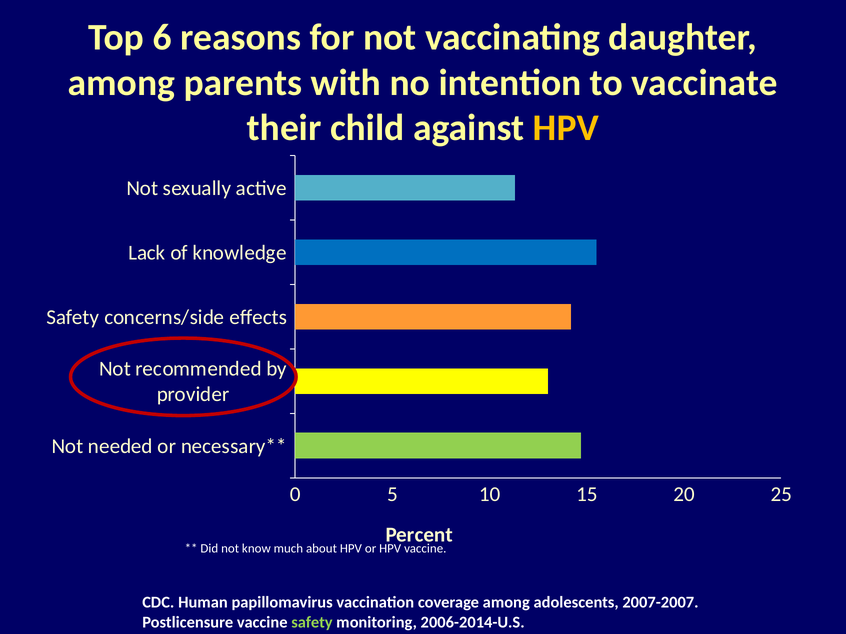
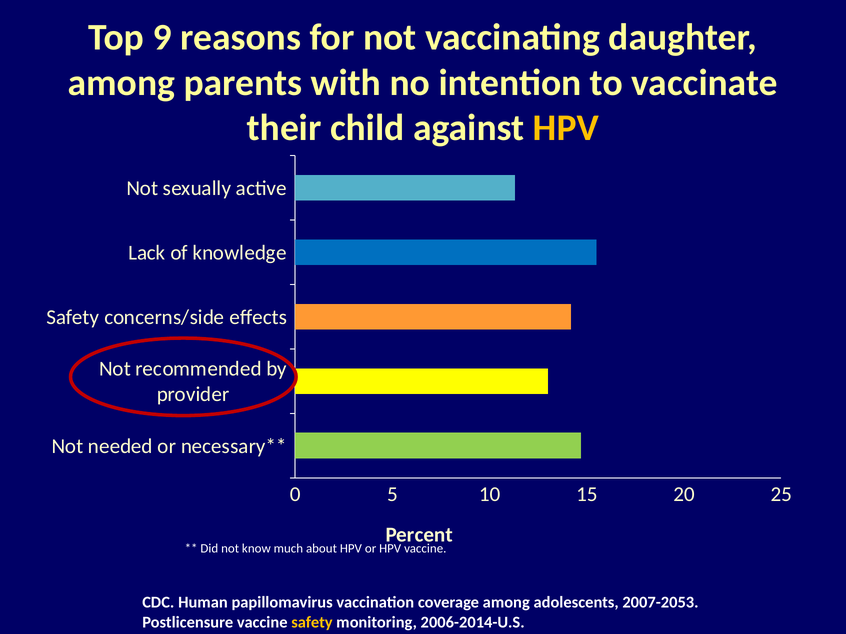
6: 6 -> 9
2007-2007: 2007-2007 -> 2007-2053
safety at (312, 623) colour: light green -> yellow
